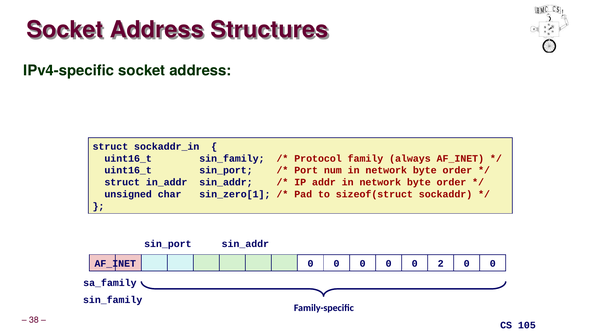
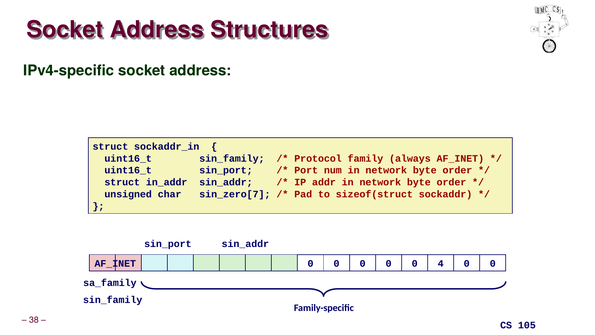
sin_zero[1: sin_zero[1 -> sin_zero[7
2: 2 -> 4
